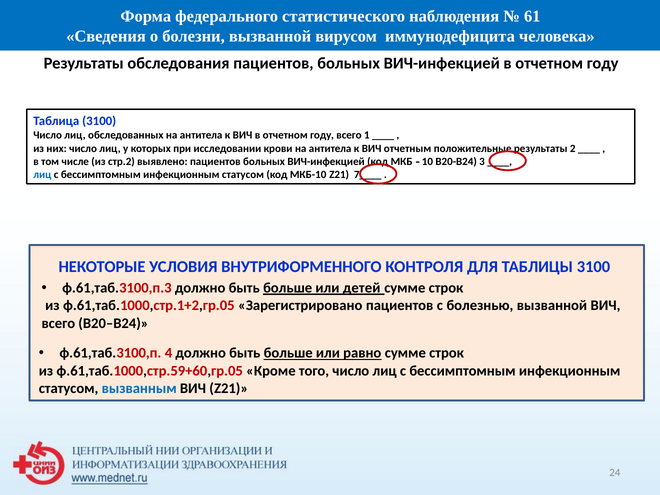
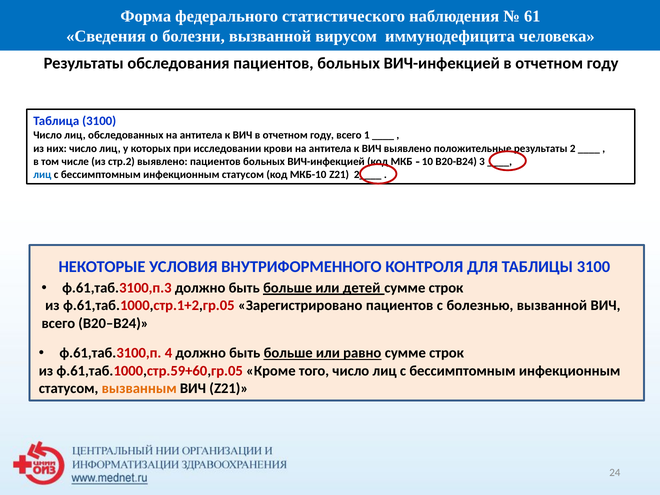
ВИЧ отчетным: отчетным -> выявлено
7____: 7____ -> 2____
вызванным colour: blue -> orange
